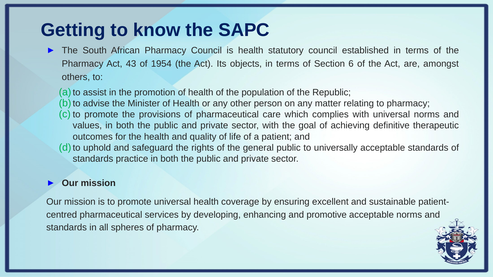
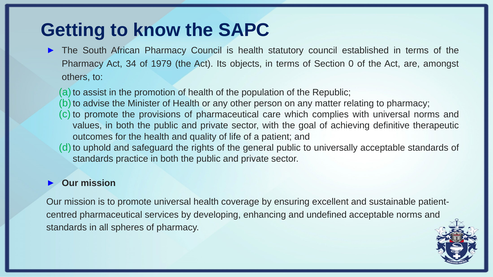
43: 43 -> 34
1954: 1954 -> 1979
6: 6 -> 0
promotive: promotive -> undefined
